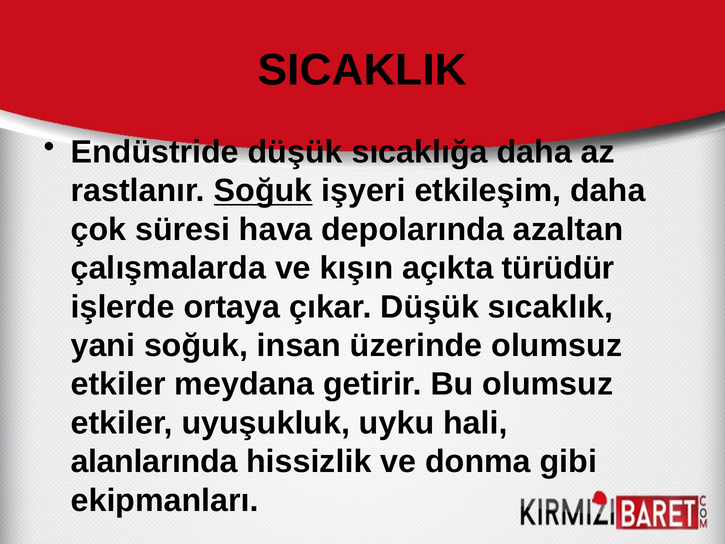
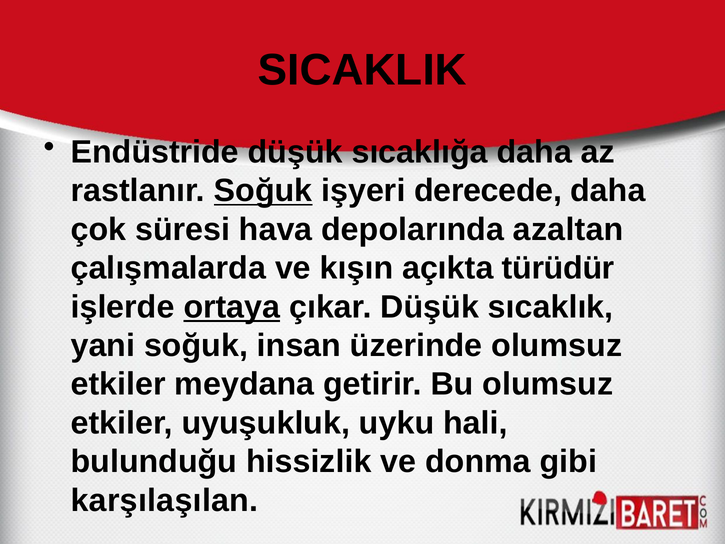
etkileşim: etkileşim -> derecede
ortaya underline: none -> present
alanlarında: alanlarında -> bulunduğu
ekipmanları: ekipmanları -> karşılaşılan
